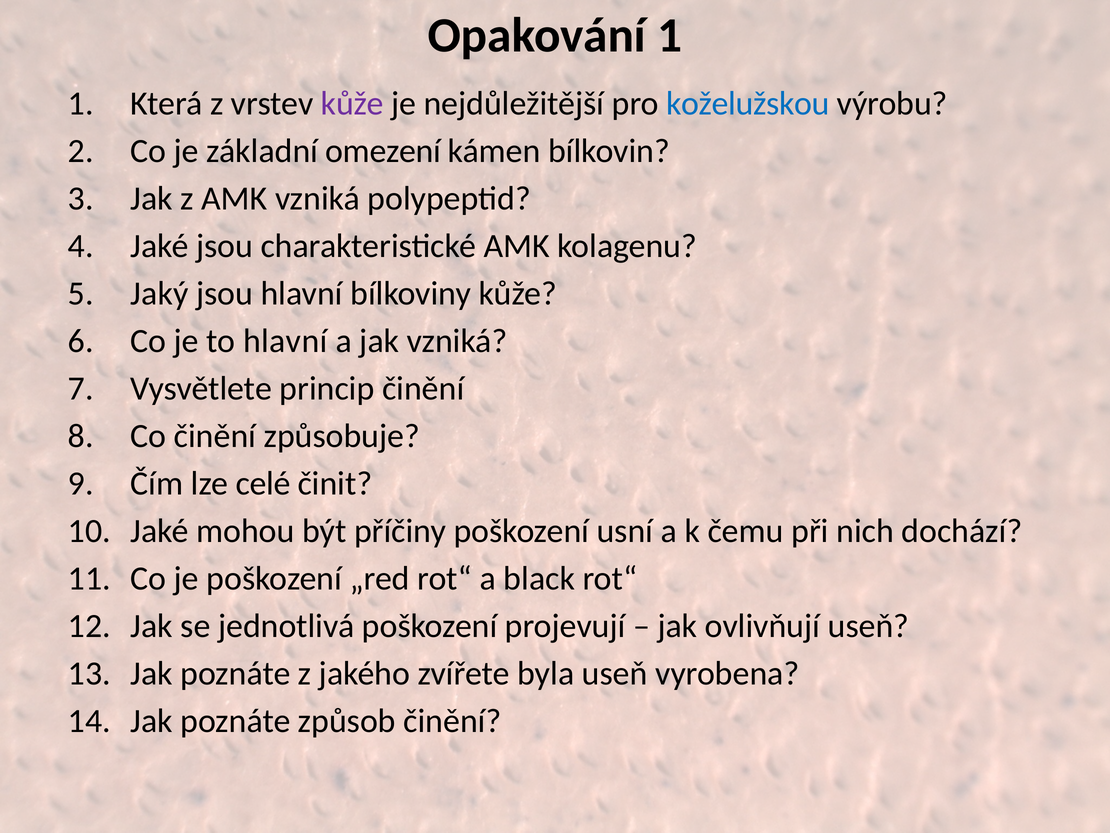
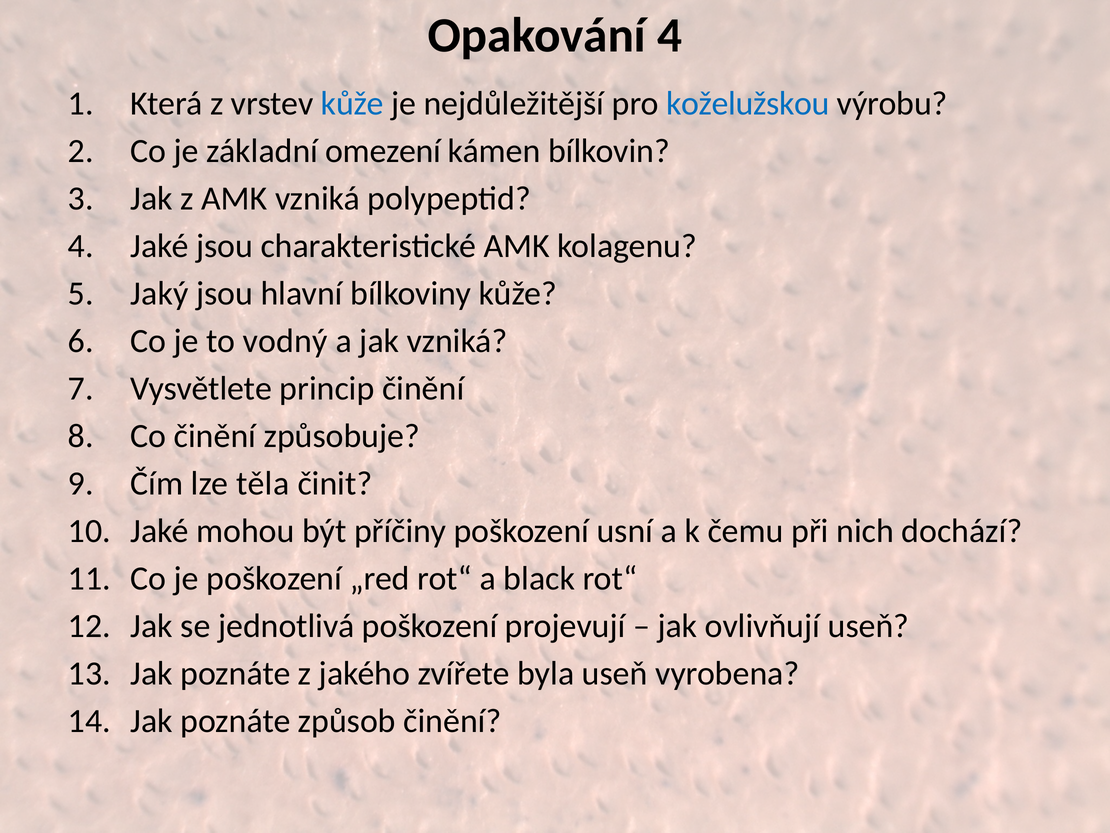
Opakování 1: 1 -> 4
kůže at (352, 104) colour: purple -> blue
to hlavní: hlavní -> vodný
celé: celé -> těla
